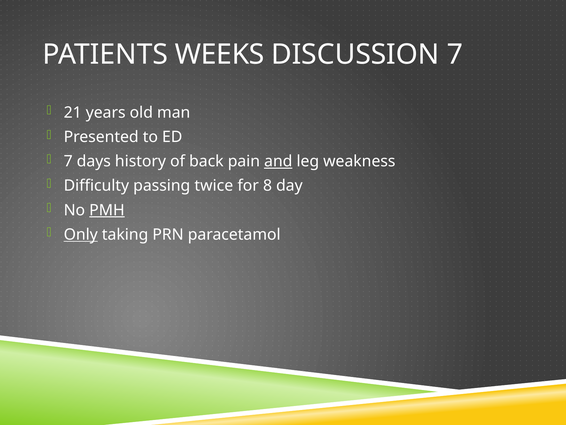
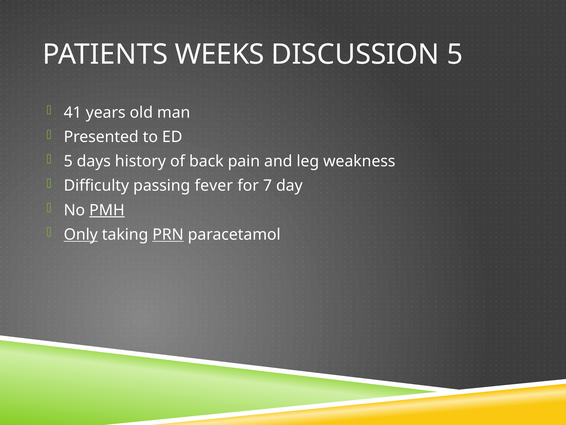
DISCUSSION 7: 7 -> 5
21: 21 -> 41
7 at (68, 161): 7 -> 5
and underline: present -> none
twice: twice -> fever
8: 8 -> 7
PRN underline: none -> present
